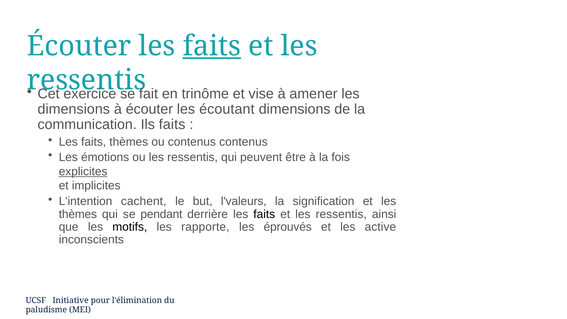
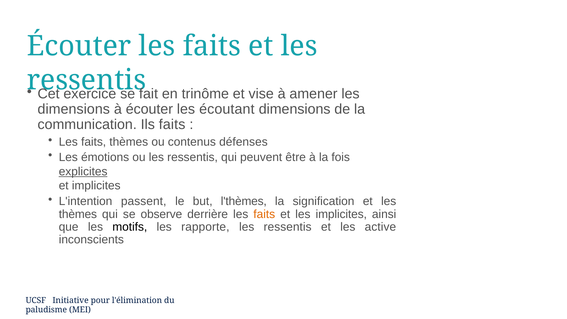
faits at (212, 46) underline: present -> none
contenus contenus: contenus -> défenses
cachent: cachent -> passent
l'valeurs: l'valeurs -> l'thèmes
pendant: pendant -> observe
faits at (264, 214) colour: black -> orange
ressentis at (341, 214): ressentis -> implicites
éprouvés at (288, 227): éprouvés -> ressentis
